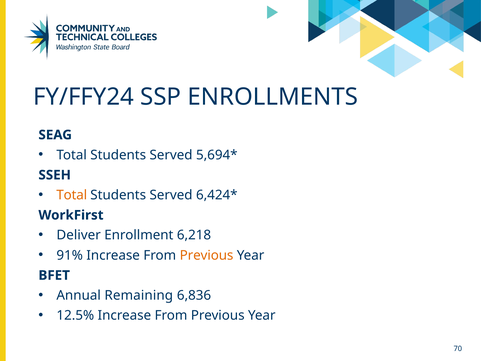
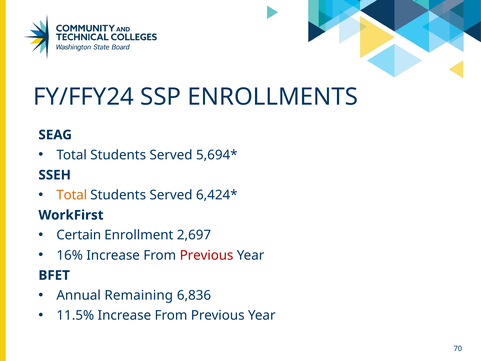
Deliver: Deliver -> Certain
6,218: 6,218 -> 2,697
91%: 91% -> 16%
Previous at (207, 255) colour: orange -> red
12.5%: 12.5% -> 11.5%
